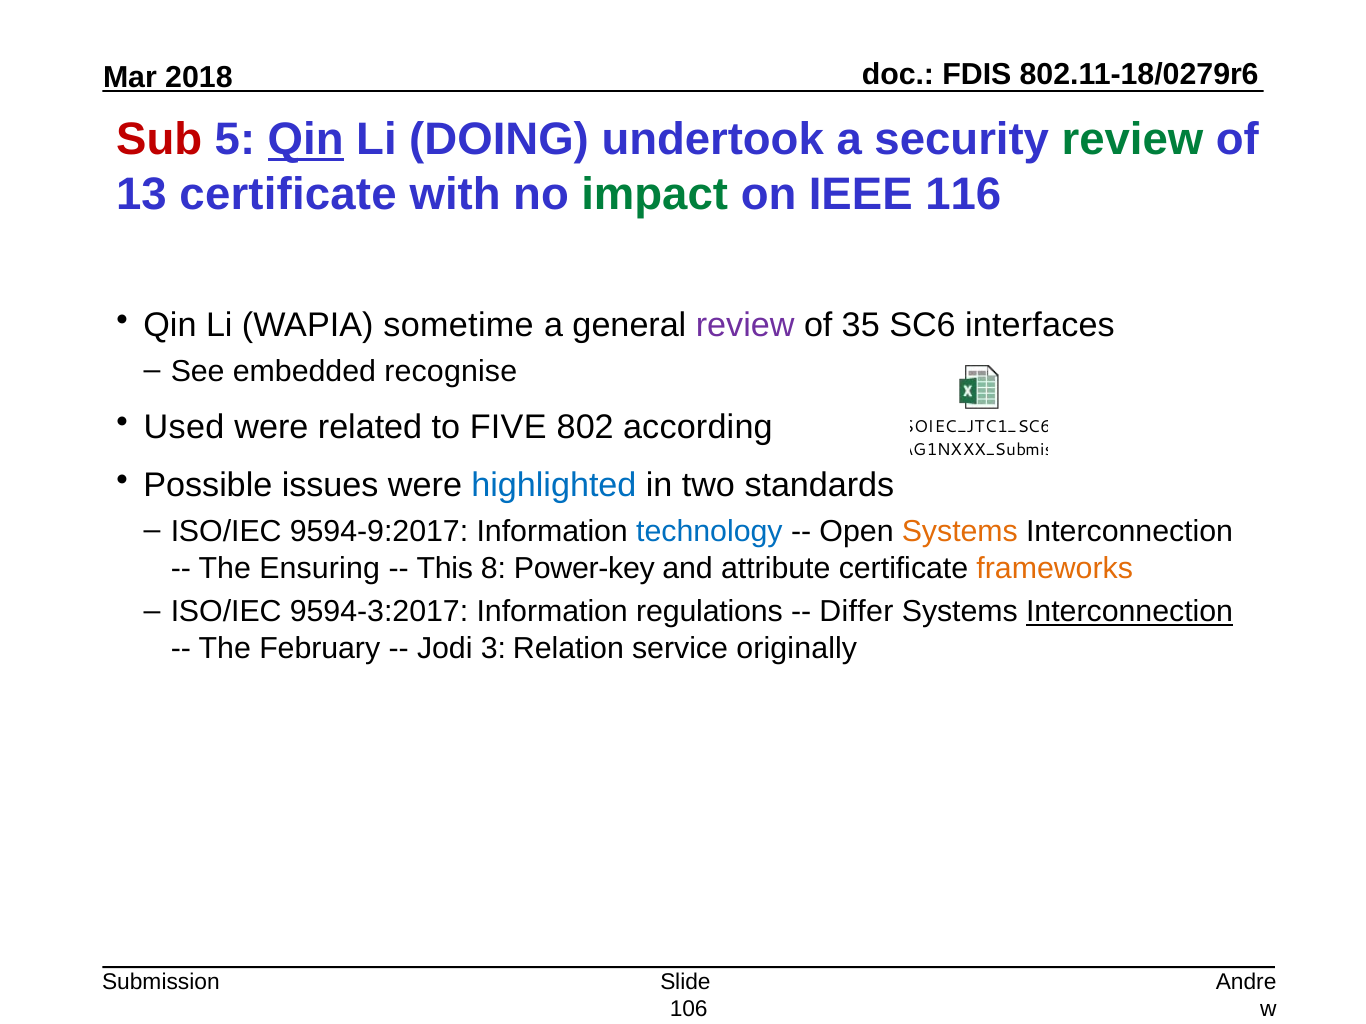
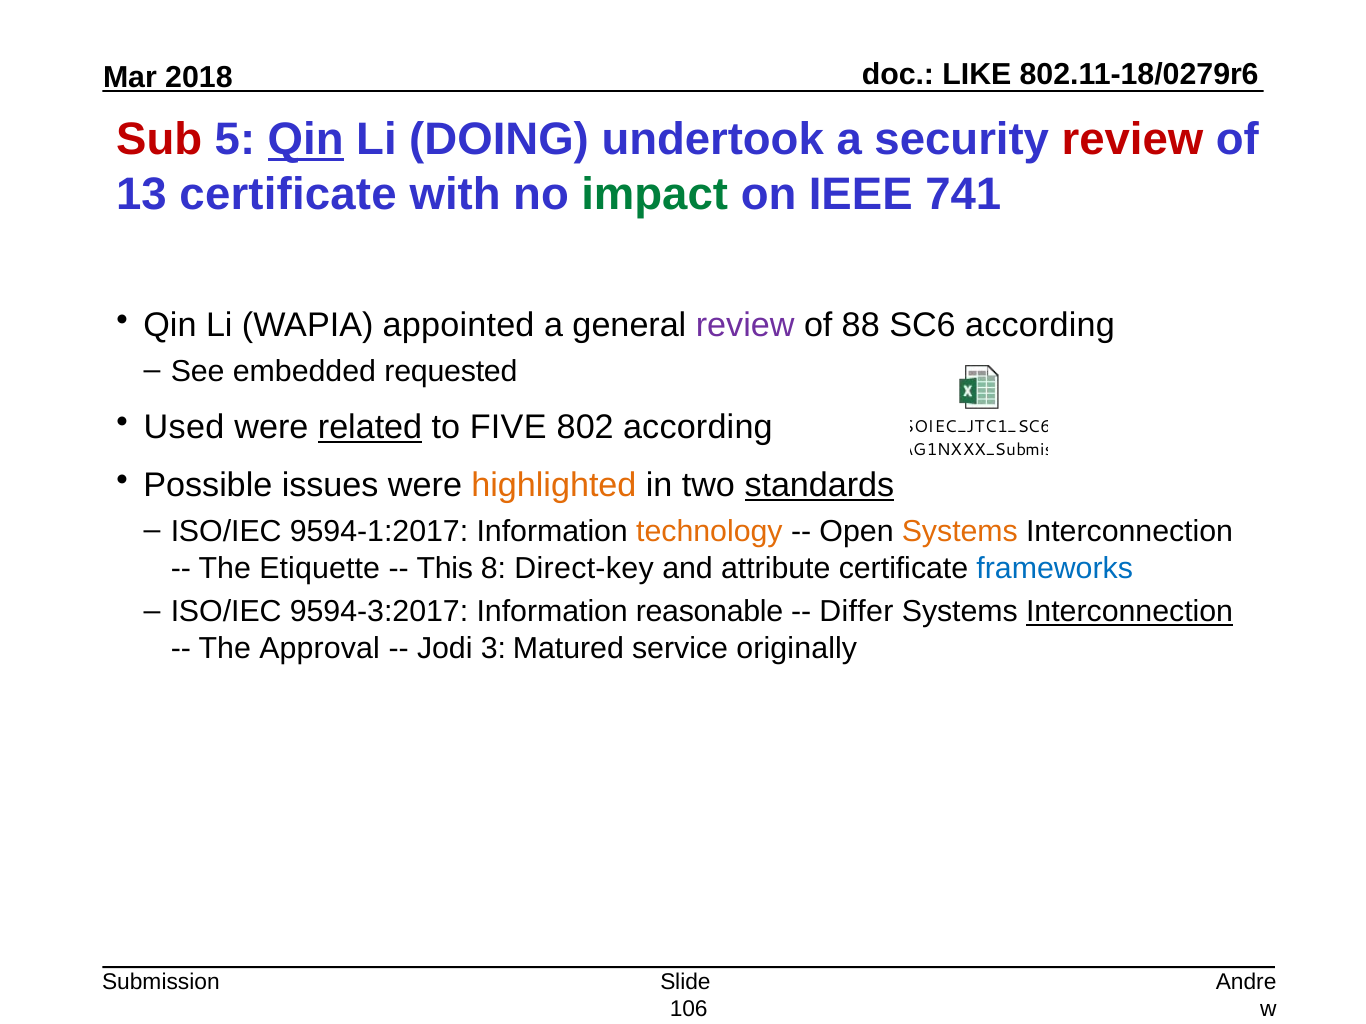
FDIS: FDIS -> LIKE
review at (1132, 140) colour: green -> red
116: 116 -> 741
sometime: sometime -> appointed
35: 35 -> 88
SC6 interfaces: interfaces -> according
recognise: recognise -> requested
related underline: none -> present
highlighted colour: blue -> orange
standards underline: none -> present
9594-9:2017: 9594-9:2017 -> 9594-1:2017
technology colour: blue -> orange
Ensuring: Ensuring -> Etiquette
Power-key: Power-key -> Direct-key
frameworks colour: orange -> blue
regulations: regulations -> reasonable
February: February -> Approval
Relation: Relation -> Matured
